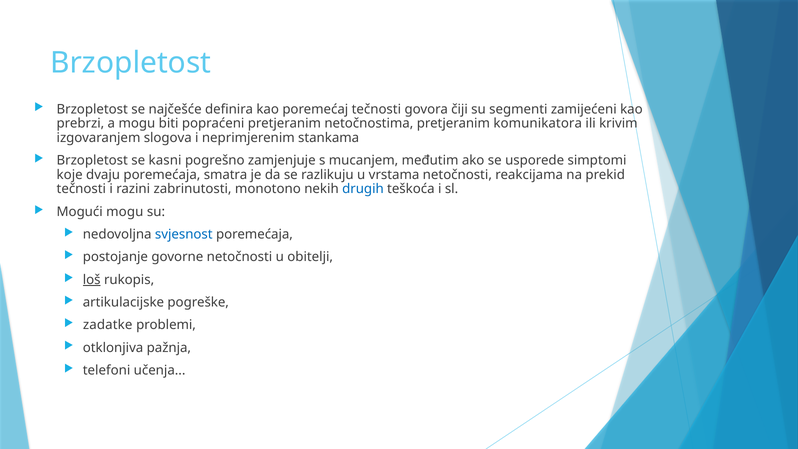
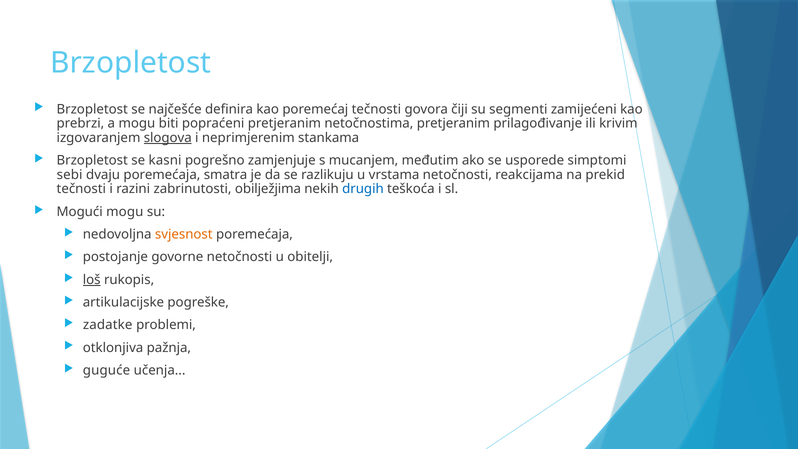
komunikatora: komunikatora -> prilagođivanje
slogova underline: none -> present
koje: koje -> sebi
monotono: monotono -> obilježjima
svjesnost colour: blue -> orange
telefoni: telefoni -> guguće
